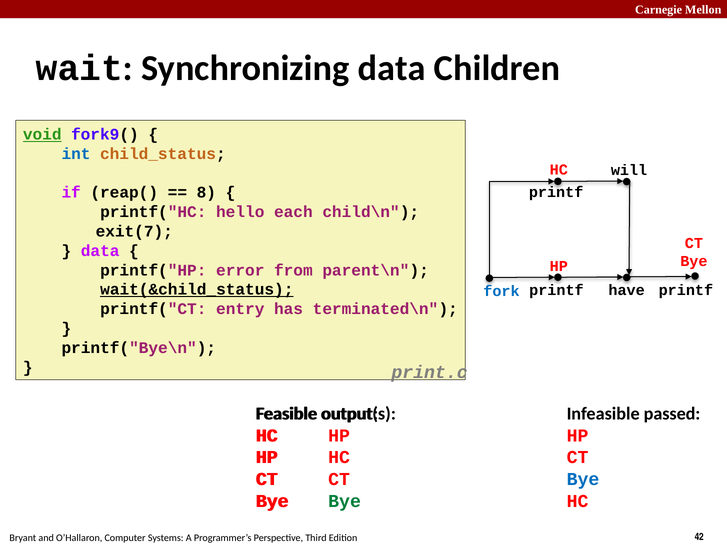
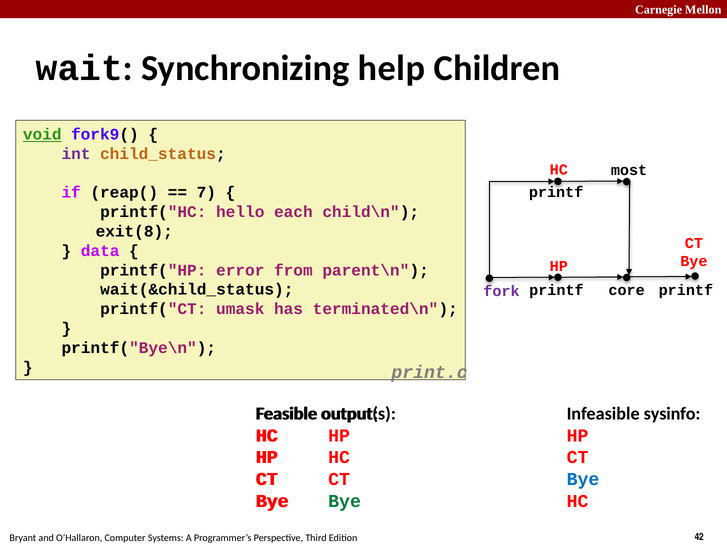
Synchronizing data: data -> help
int colour: blue -> purple
will: will -> most
8: 8 -> 7
exit(7: exit(7 -> exit(8
wait(&child_status underline: present -> none
have: have -> core
fork colour: blue -> purple
entry: entry -> umask
passed: passed -> sysinfo
